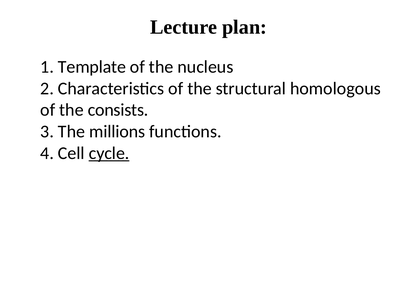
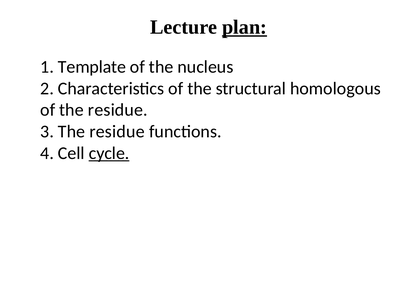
plan underline: none -> present
of the consists: consists -> residue
3 The millions: millions -> residue
